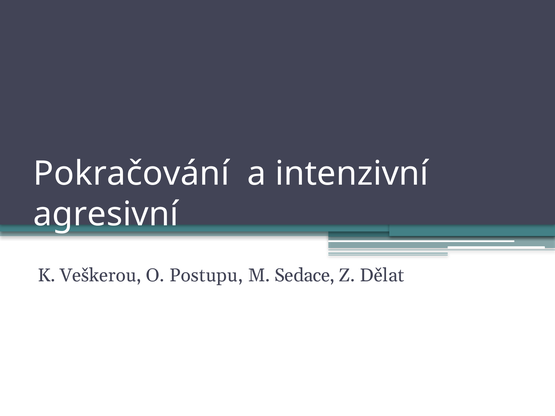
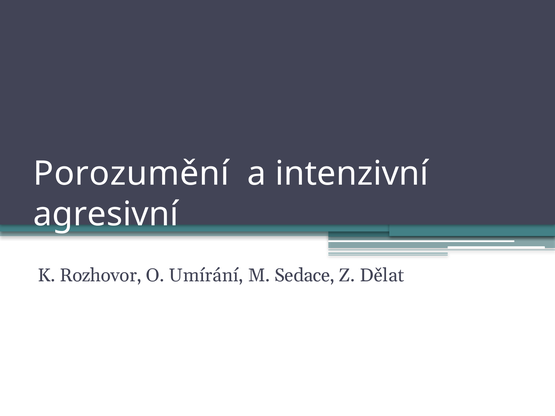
Pokračování: Pokračování -> Porozumění
Veškerou: Veškerou -> Rozhovor
Postupu: Postupu -> Umírání
